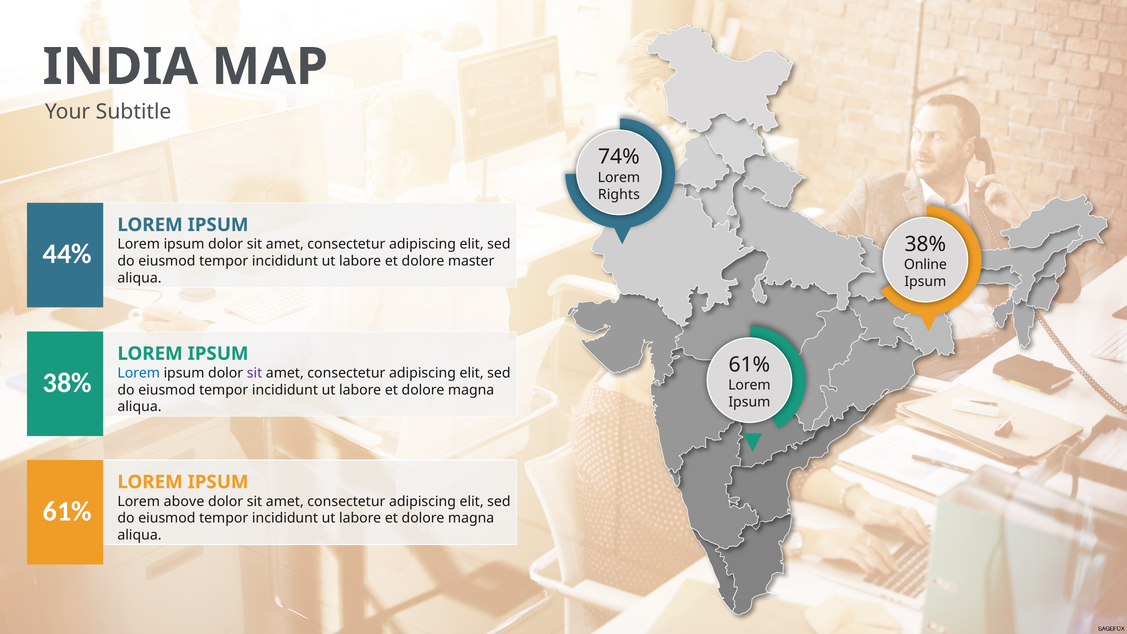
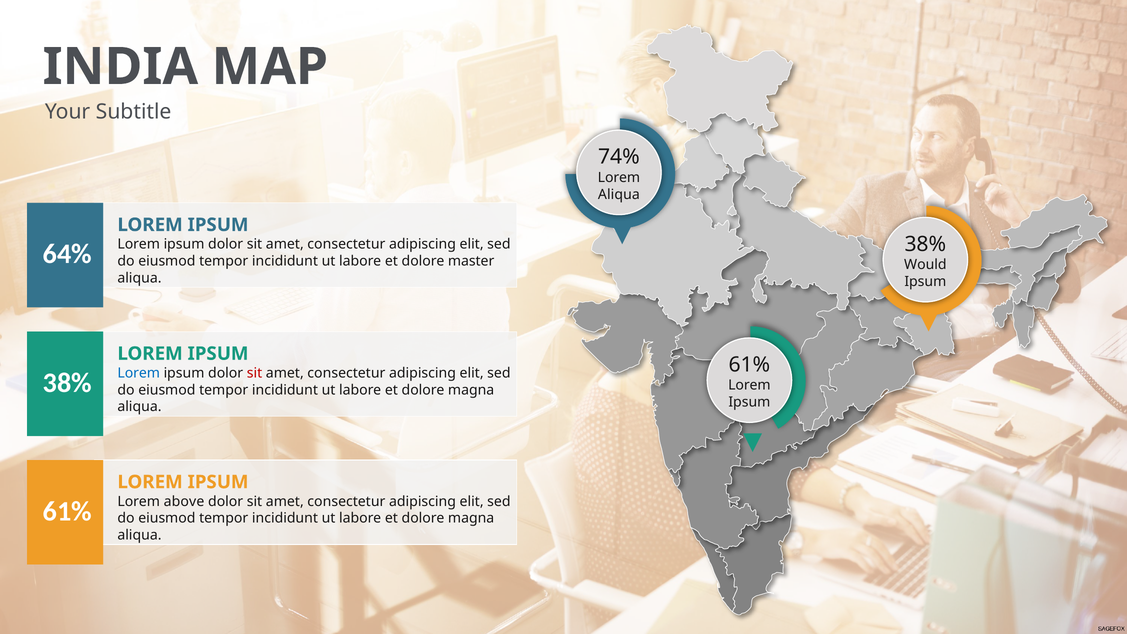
Rights at (619, 194): Rights -> Aliqua
44%: 44% -> 64%
Online: Online -> Would
sit at (255, 373) colour: purple -> red
